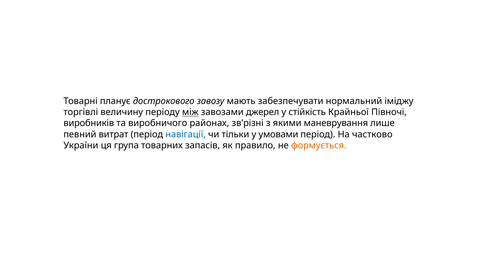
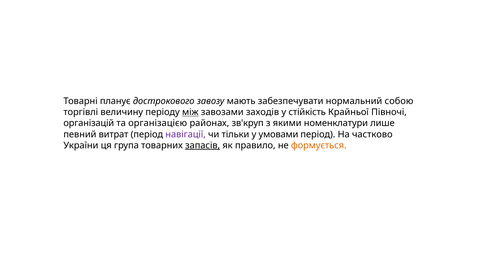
іміджу: іміджу -> собою
джерел: джерел -> заходів
виробників: виробників -> організацій
виробничого: виробничого -> організацією
зв'різні: зв'різні -> зв'круп
маневрування: маневрування -> номенклатури
навігації colour: blue -> purple
запасів underline: none -> present
